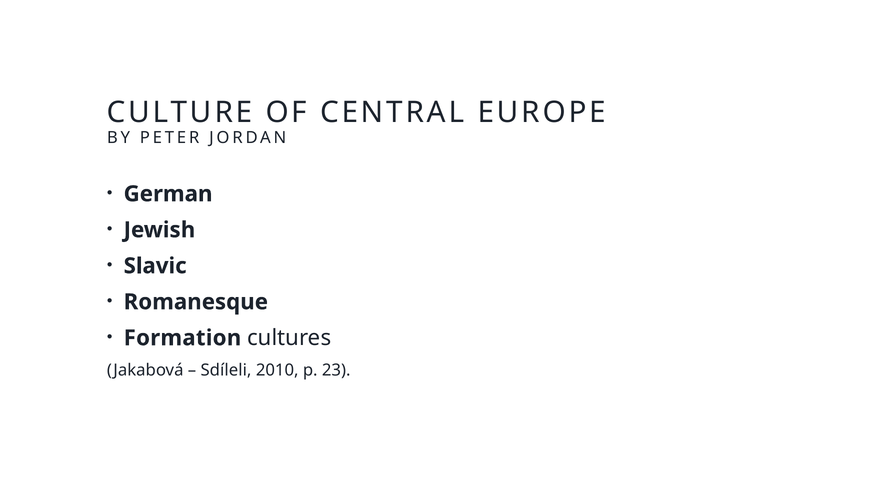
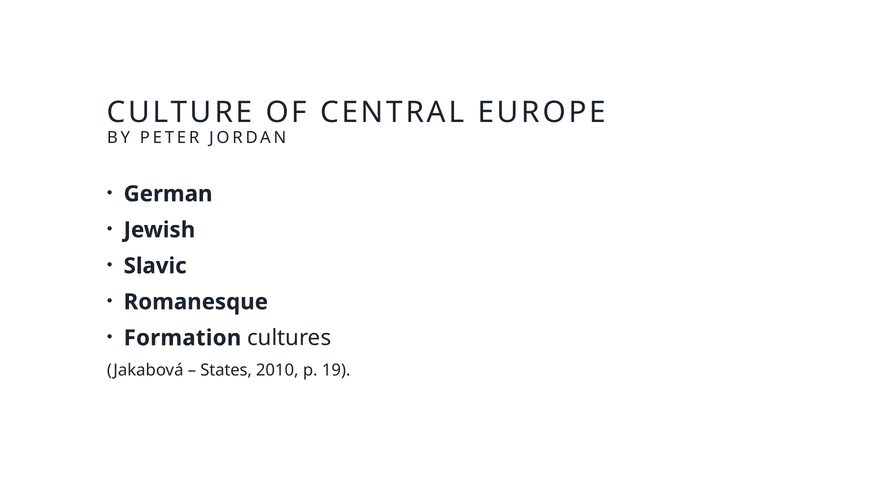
Sdíleli: Sdíleli -> States
23: 23 -> 19
